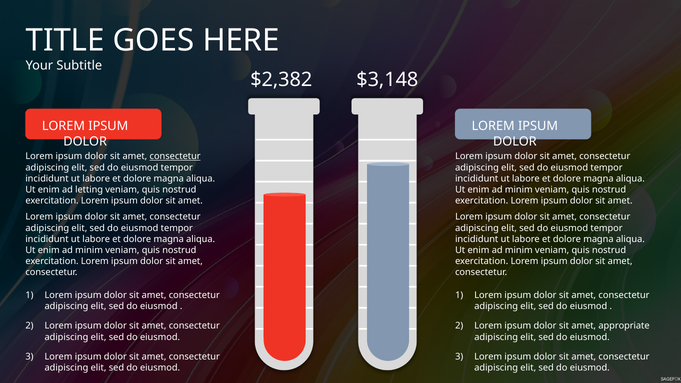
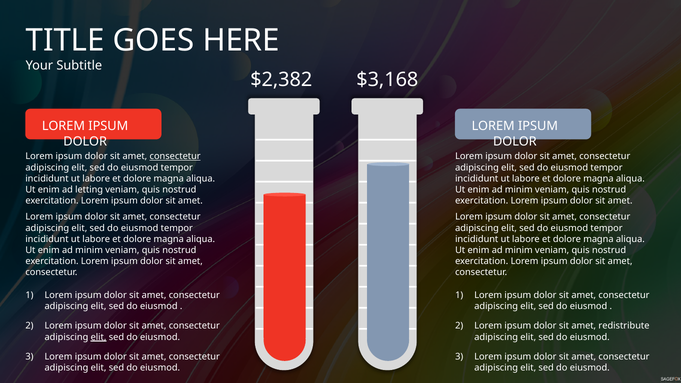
$3,148: $3,148 -> $3,168
appropriate: appropriate -> redistribute
elit at (99, 337) underline: none -> present
